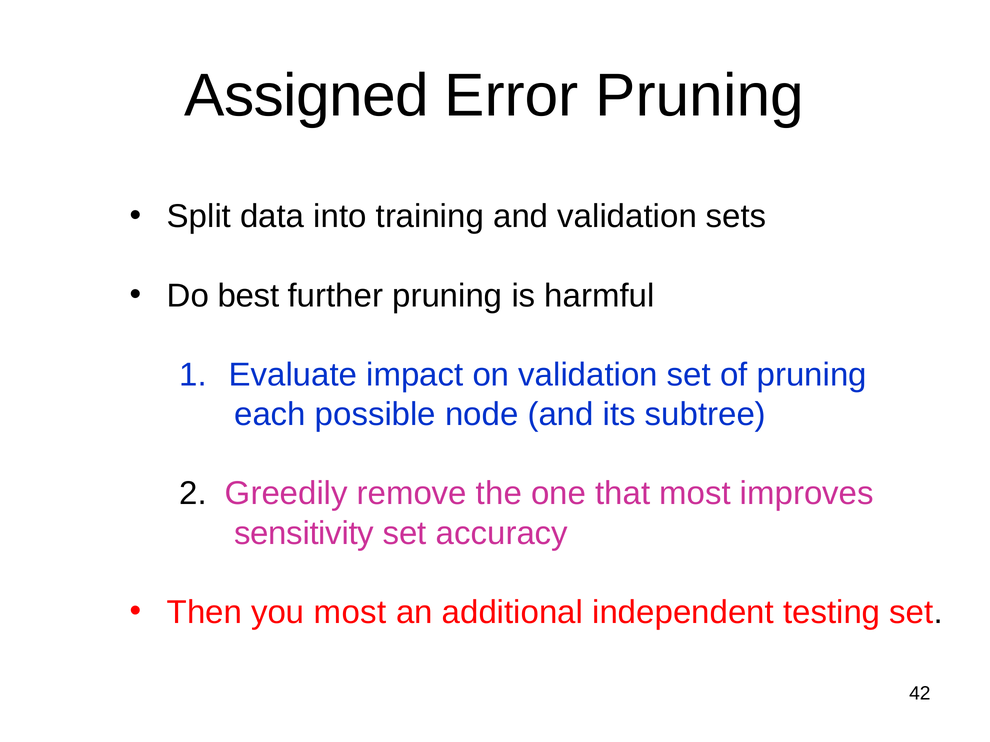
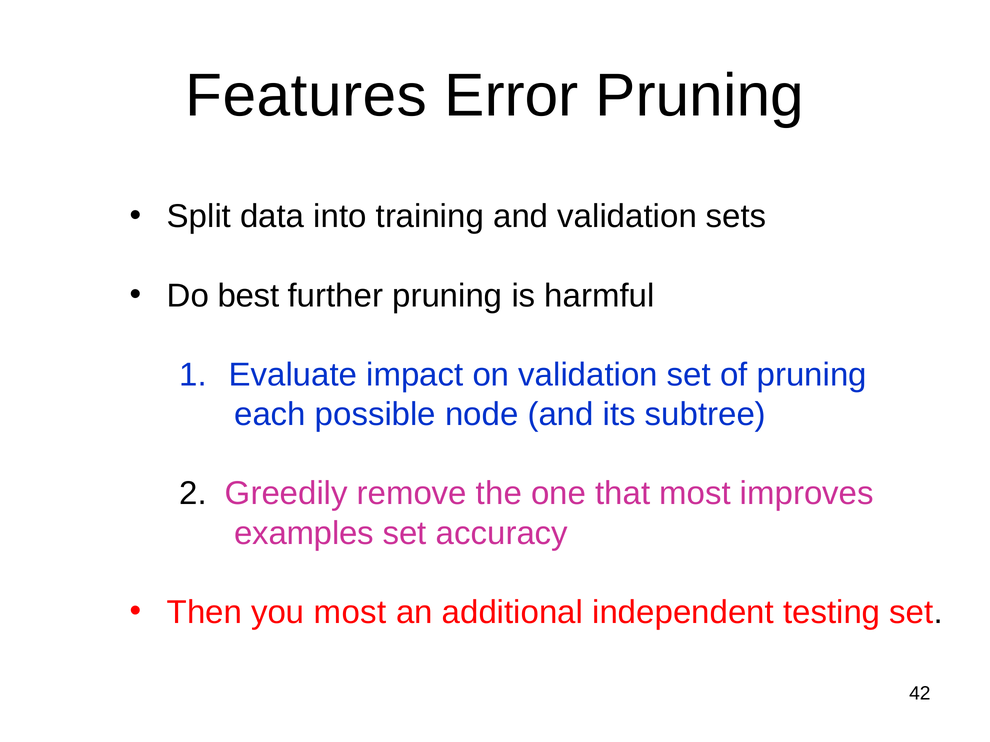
Assigned: Assigned -> Features
sensitivity: sensitivity -> examples
